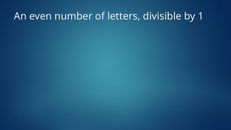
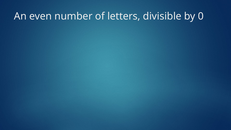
1: 1 -> 0
